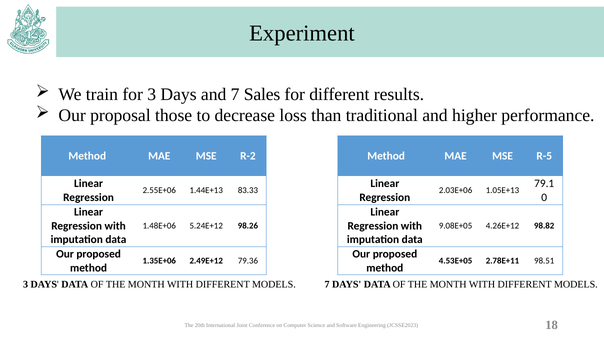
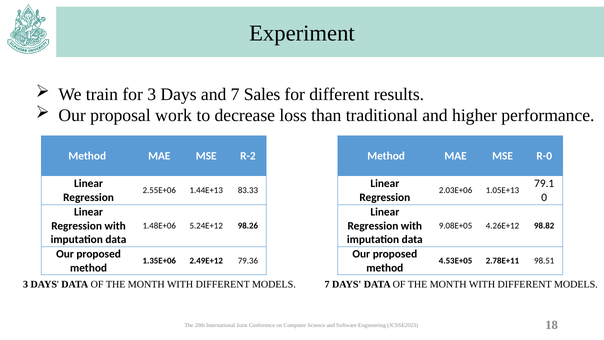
those: those -> work
R-5: R-5 -> R-0
